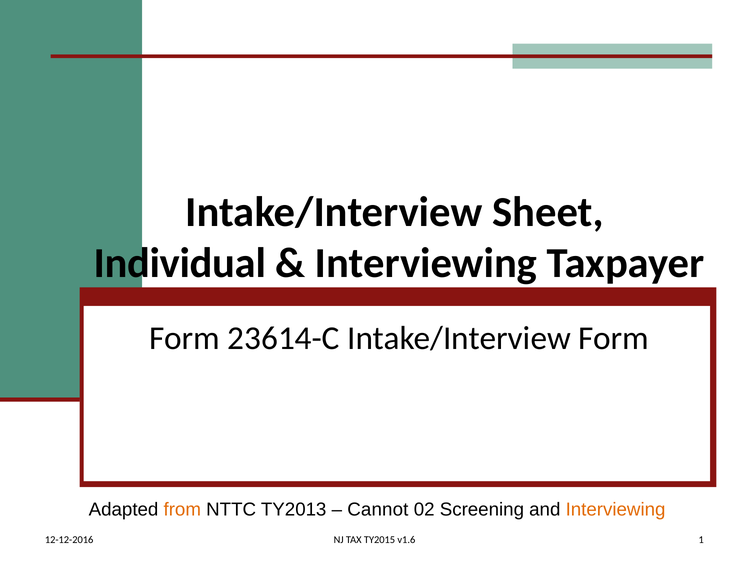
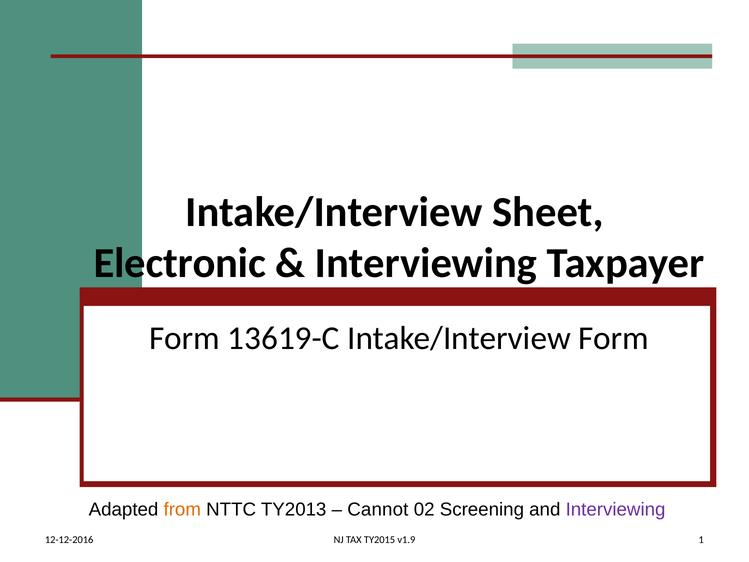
Individual: Individual -> Electronic
23614-C: 23614-C -> 13619-C
Interviewing at (616, 509) colour: orange -> purple
v1.6: v1.6 -> v1.9
